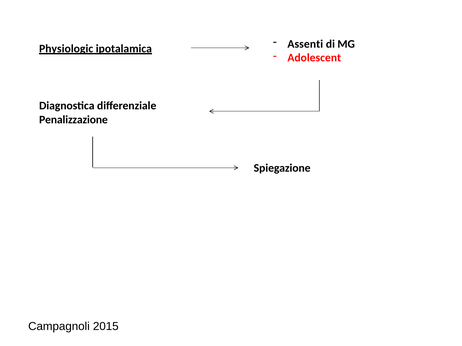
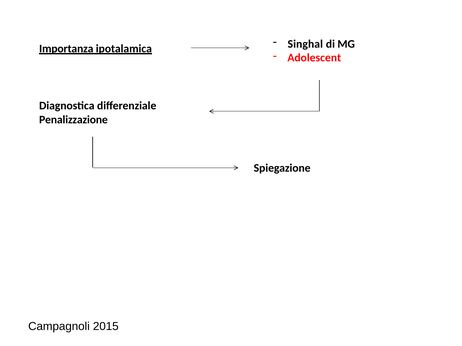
Assenti: Assenti -> Singhal
Physiologic: Physiologic -> Importanza
